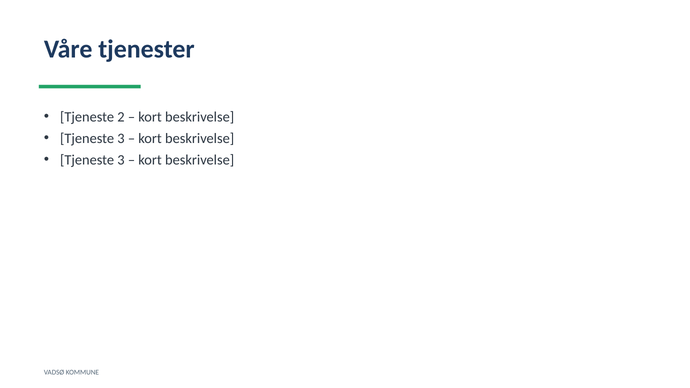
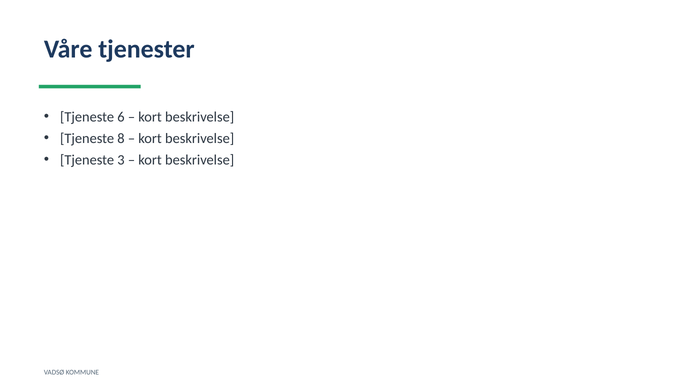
2: 2 -> 6
3 at (121, 138): 3 -> 8
